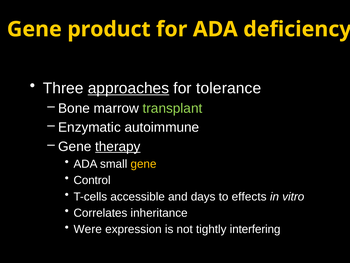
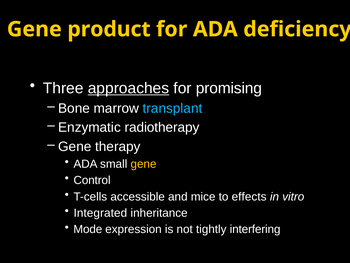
tolerance: tolerance -> promising
transplant colour: light green -> light blue
autoimmune: autoimmune -> radiotherapy
therapy underline: present -> none
days: days -> mice
Correlates: Correlates -> Integrated
Were: Were -> Mode
